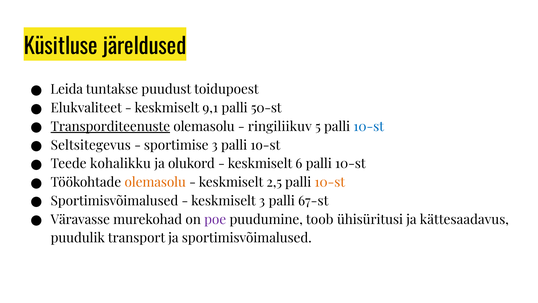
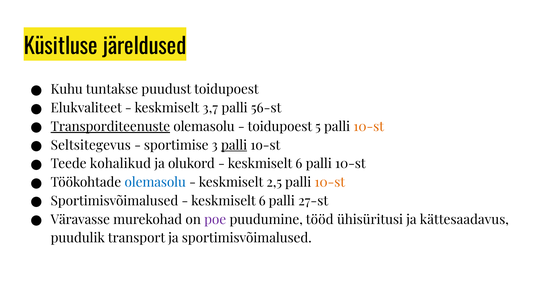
Leida: Leida -> Kuhu
9,1: 9,1 -> 3,7
50-st: 50-st -> 56-st
ringiliikuv at (280, 127): ringiliikuv -> toidupoest
10-st at (369, 127) colour: blue -> orange
palli at (234, 145) underline: none -> present
kohalikku: kohalikku -> kohalikud
olemasolu at (155, 182) colour: orange -> blue
3 at (262, 201): 3 -> 6
67-st: 67-st -> 27-st
toob: toob -> tööd
